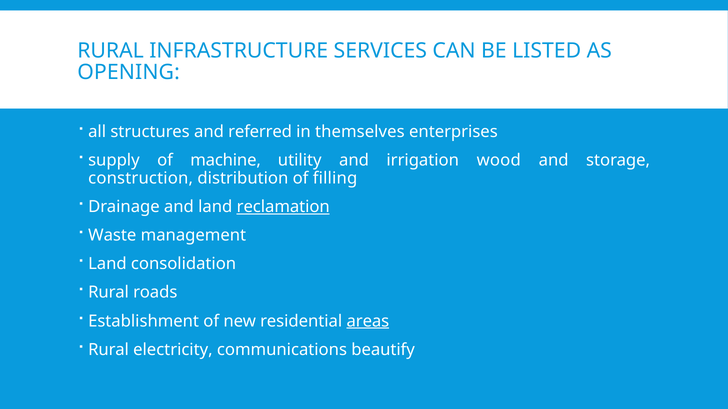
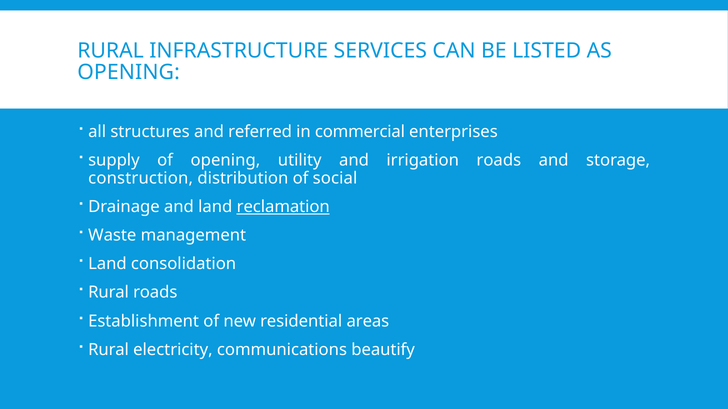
themselves: themselves -> commercial
of machine: machine -> opening
irrigation wood: wood -> roads
filling: filling -> social
areas underline: present -> none
